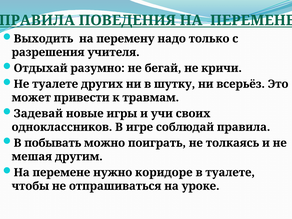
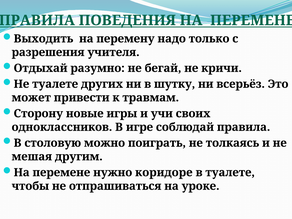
Задевай: Задевай -> Сторону
побывать: побывать -> столовую
